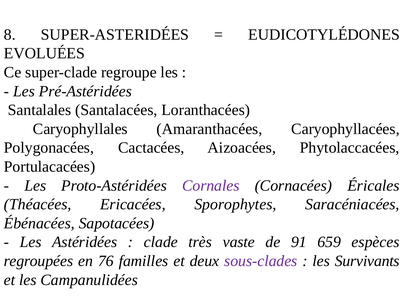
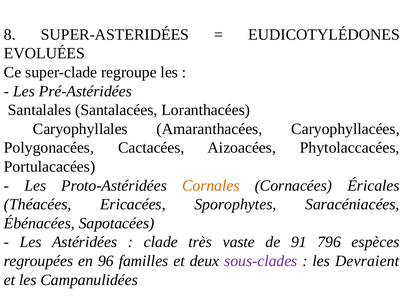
Cornales colour: purple -> orange
659: 659 -> 796
76: 76 -> 96
Survivants: Survivants -> Devraient
